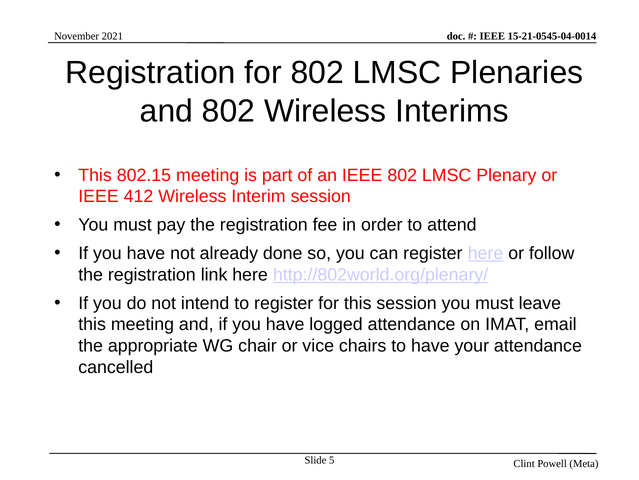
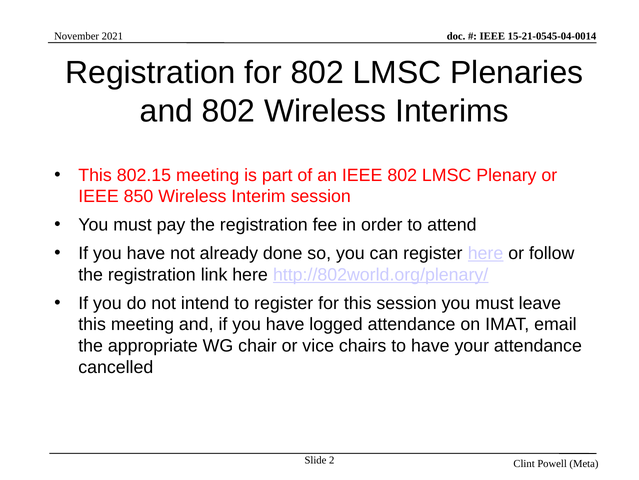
412: 412 -> 850
5: 5 -> 2
